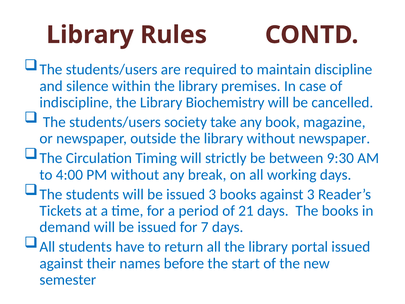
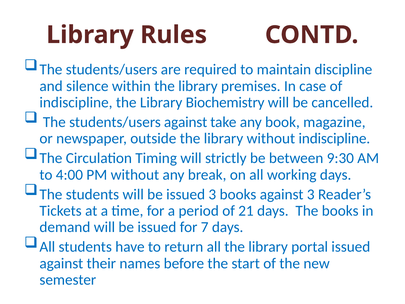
students/users society: society -> against
without newspaper: newspaper -> indiscipline
